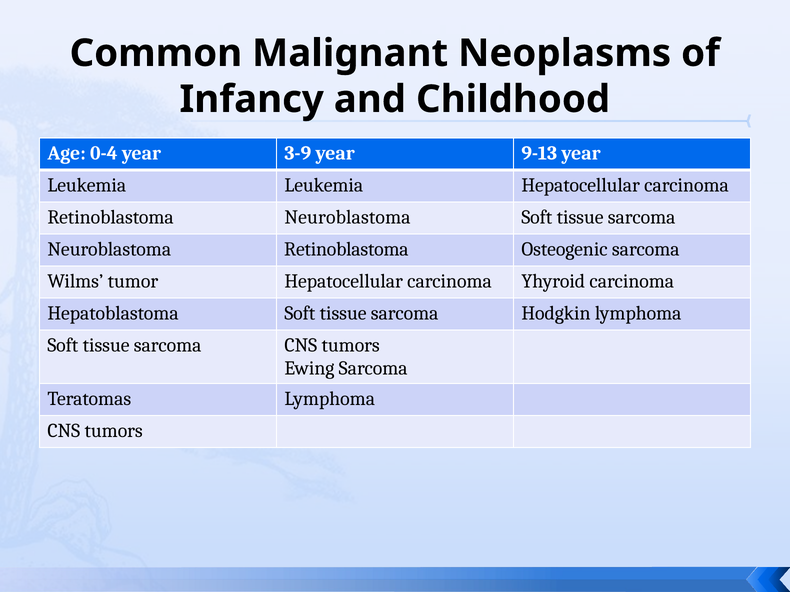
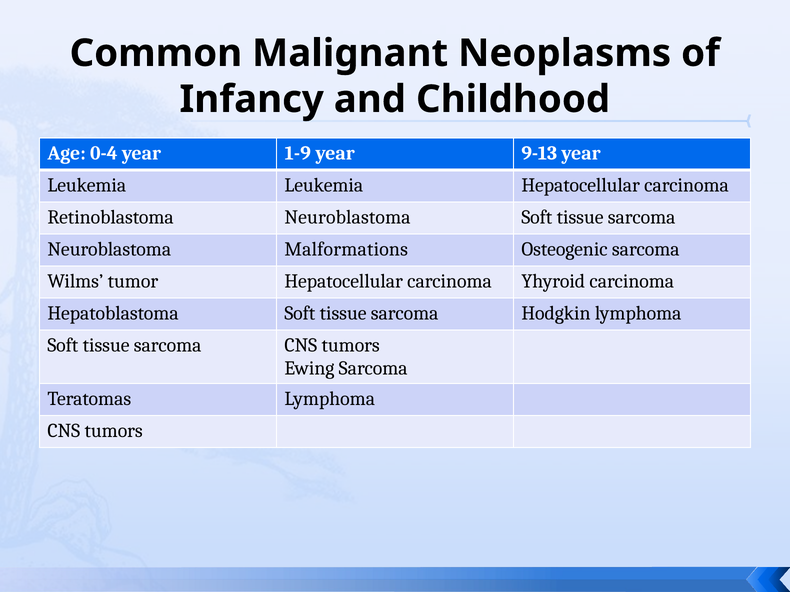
3-9: 3-9 -> 1-9
Neuroblastoma Retinoblastoma: Retinoblastoma -> Malformations
